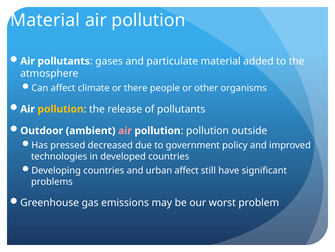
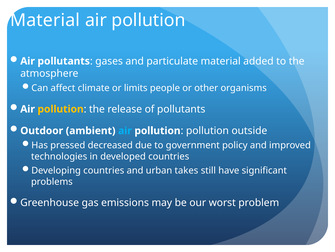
there: there -> limits
air at (125, 130) colour: pink -> light blue
urban affect: affect -> takes
